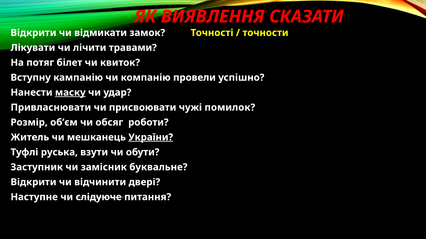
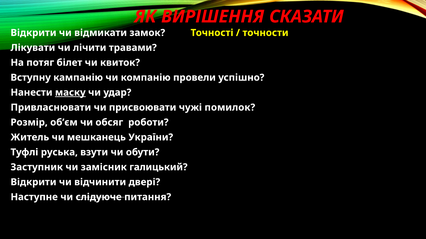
ВИЯВЛЕННЯ: ВИЯВЛЕННЯ -> ВИРІШЕННЯ
України underline: present -> none
буквальне: буквальне -> галицький
